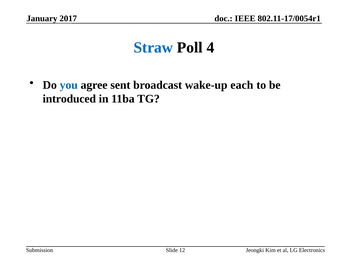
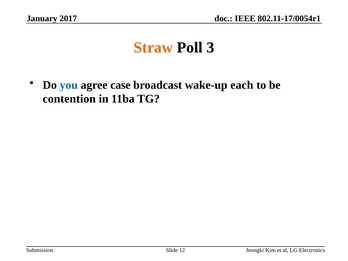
Straw colour: blue -> orange
4: 4 -> 3
sent: sent -> case
introduced: introduced -> contention
